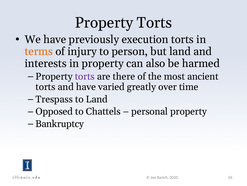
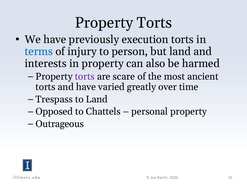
terms colour: orange -> blue
there: there -> scare
Bankruptcy: Bankruptcy -> Outrageous
